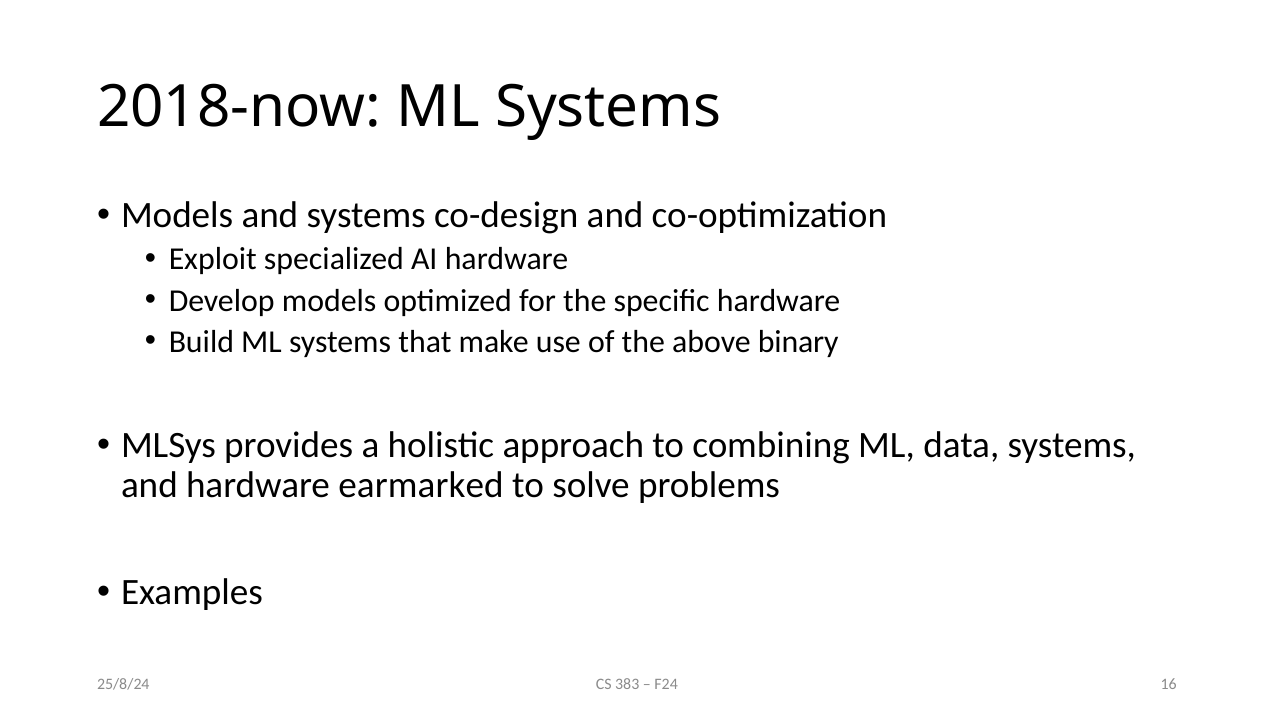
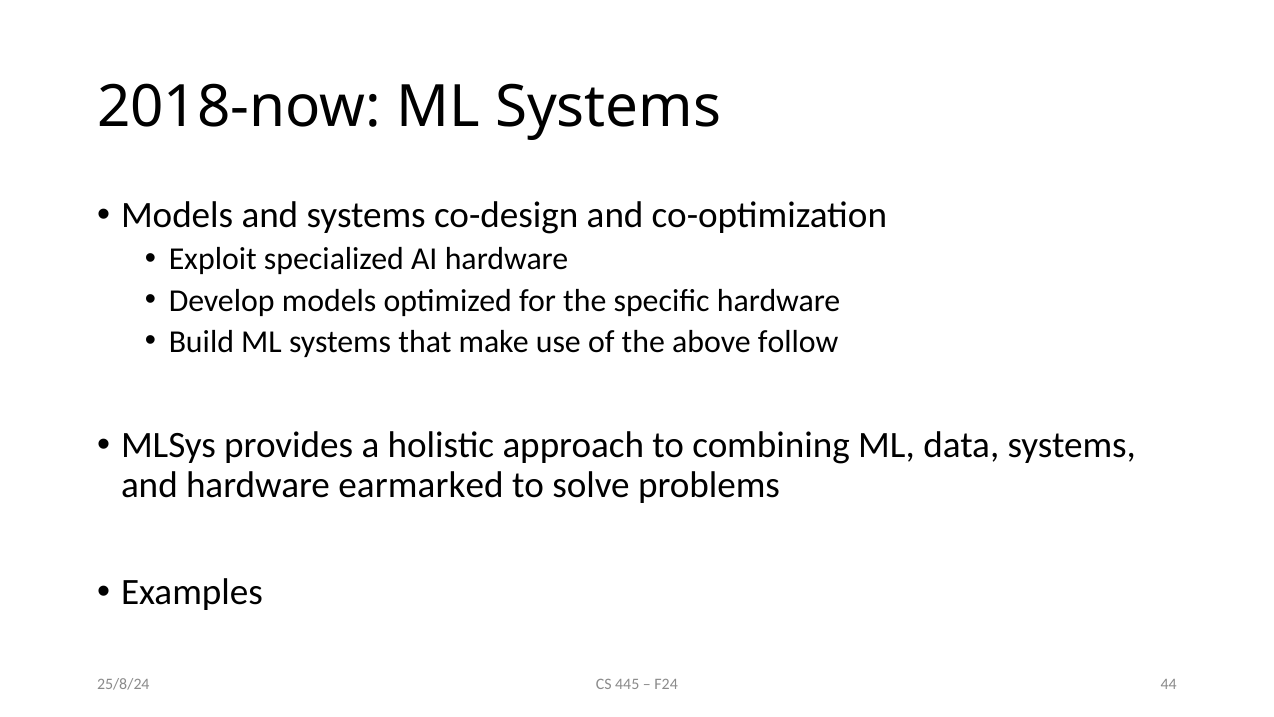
binary: binary -> follow
383: 383 -> 445
16: 16 -> 44
